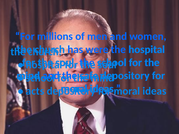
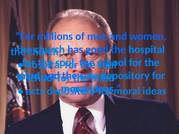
were: were -> good
